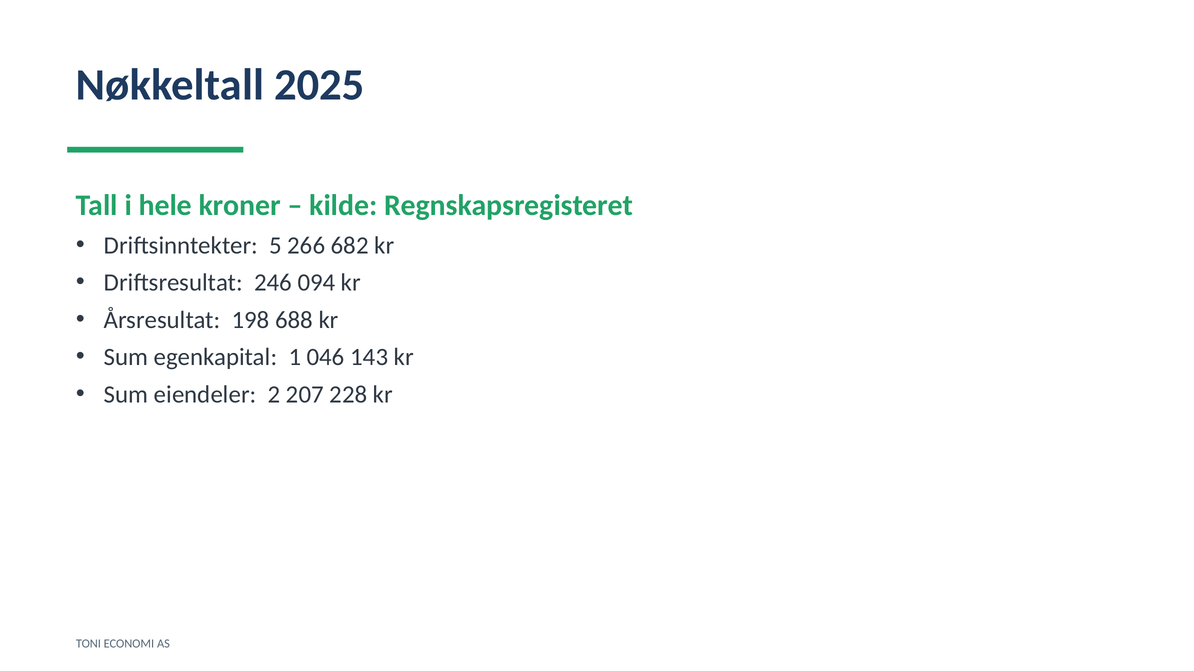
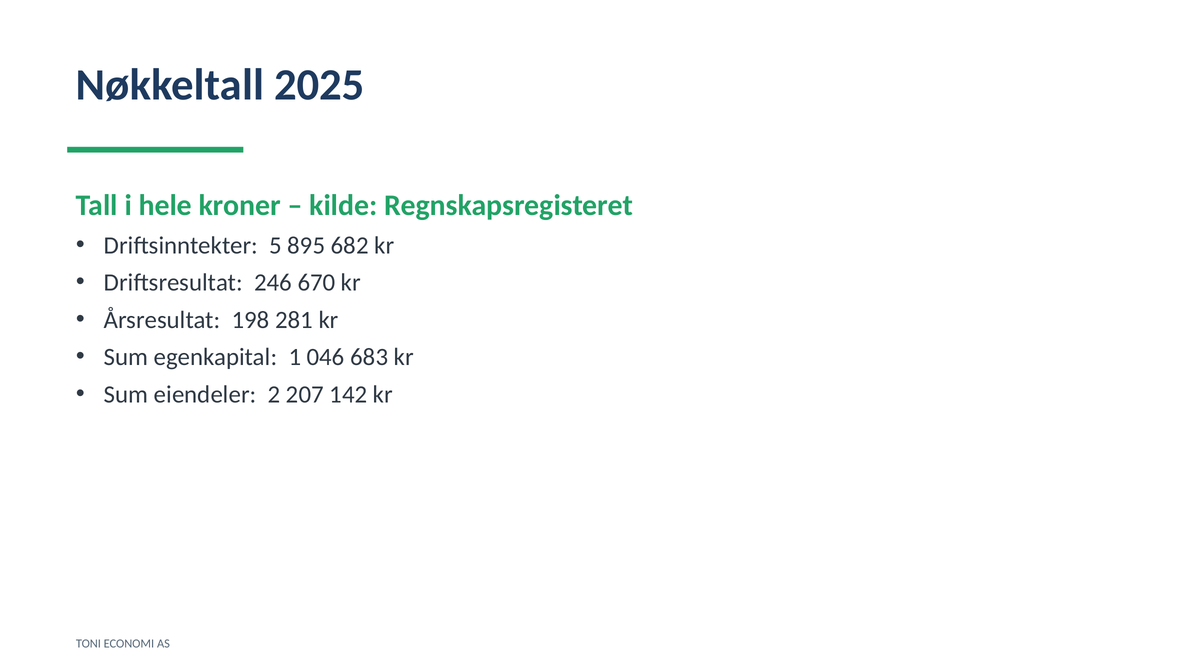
266: 266 -> 895
094: 094 -> 670
688: 688 -> 281
143: 143 -> 683
228: 228 -> 142
